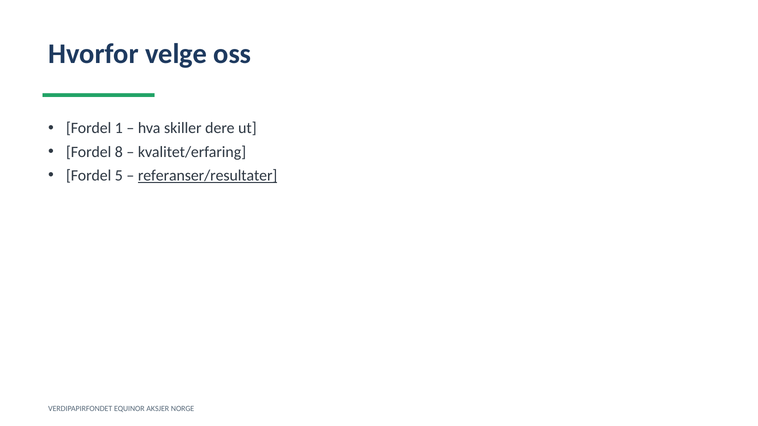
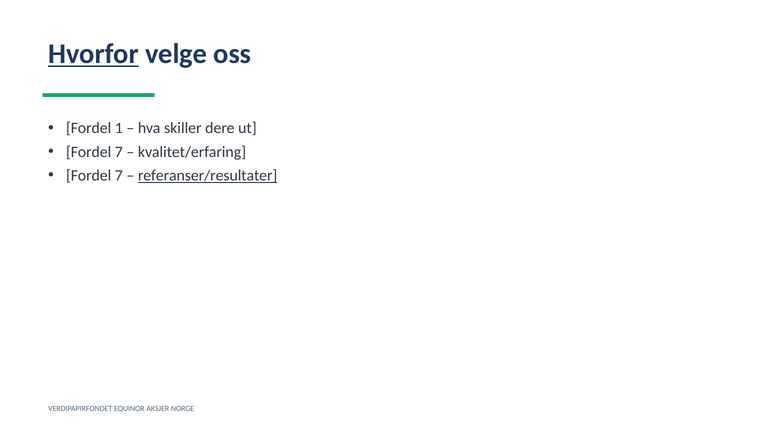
Hvorfor underline: none -> present
8 at (119, 152): 8 -> 7
5 at (119, 176): 5 -> 7
